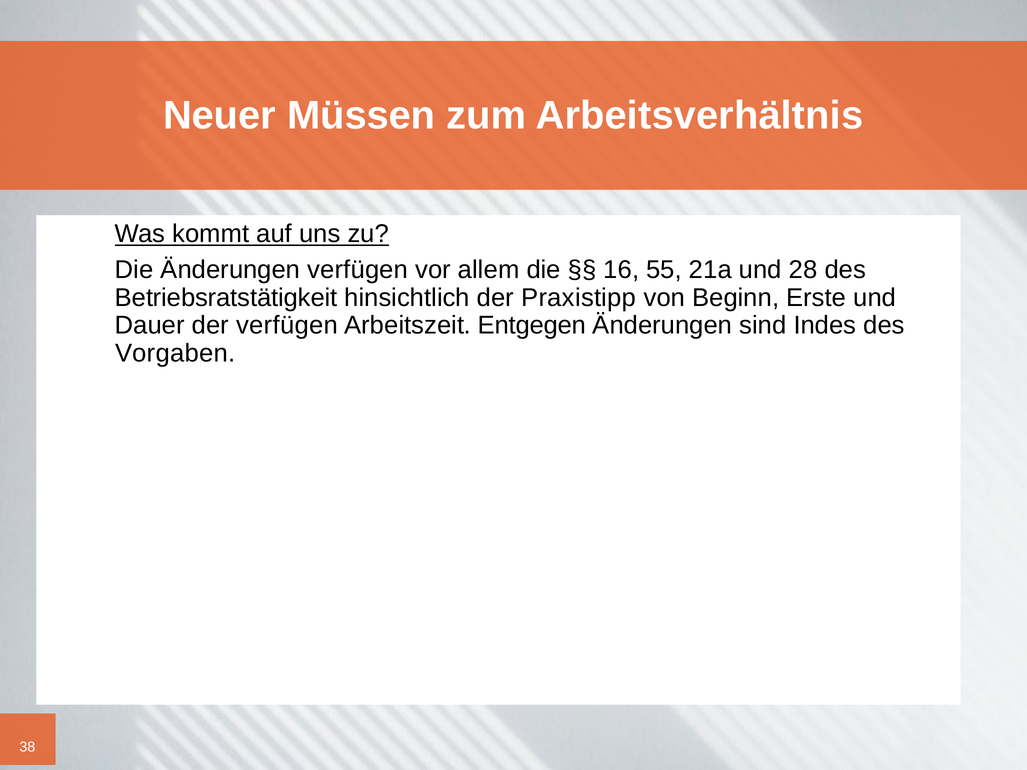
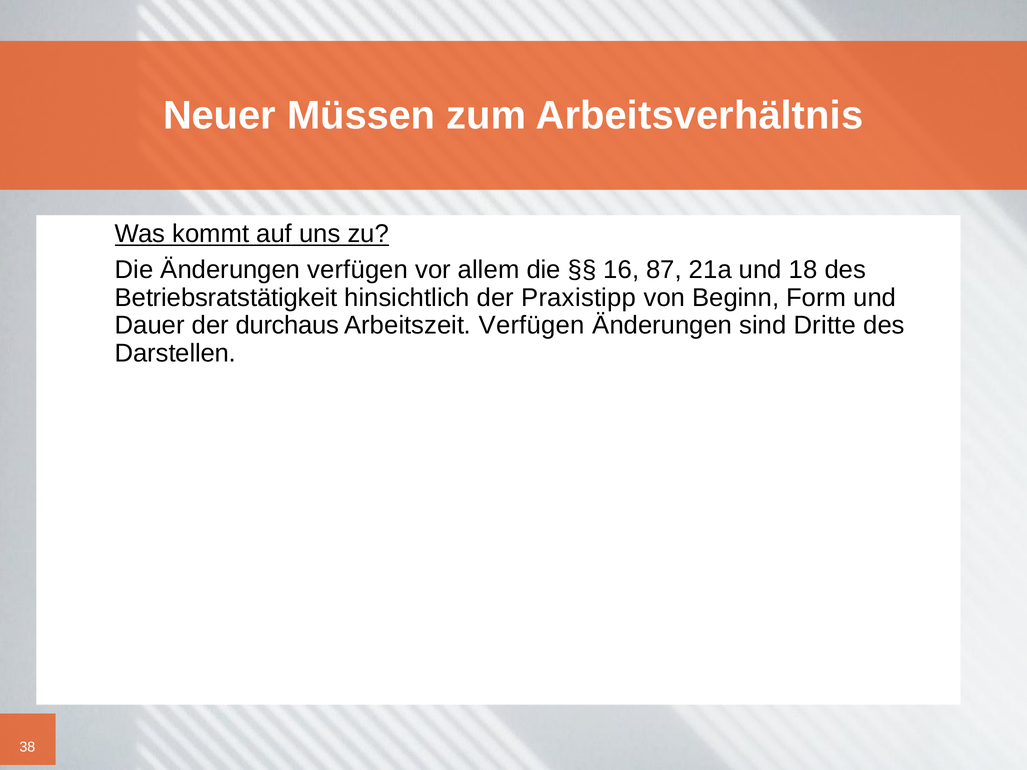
55: 55 -> 87
28: 28 -> 18
Erste: Erste -> Form
der verfügen: verfügen -> durchaus
Arbeitszeit Entgegen: Entgegen -> Verfügen
Indes: Indes -> Dritte
Vorgaben: Vorgaben -> Darstellen
